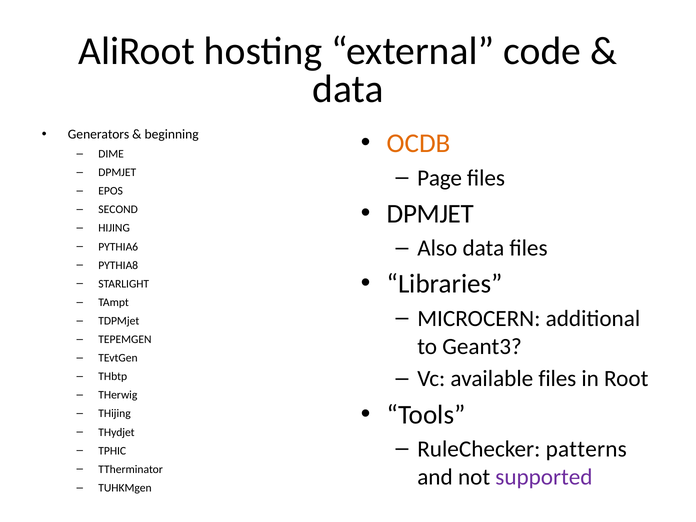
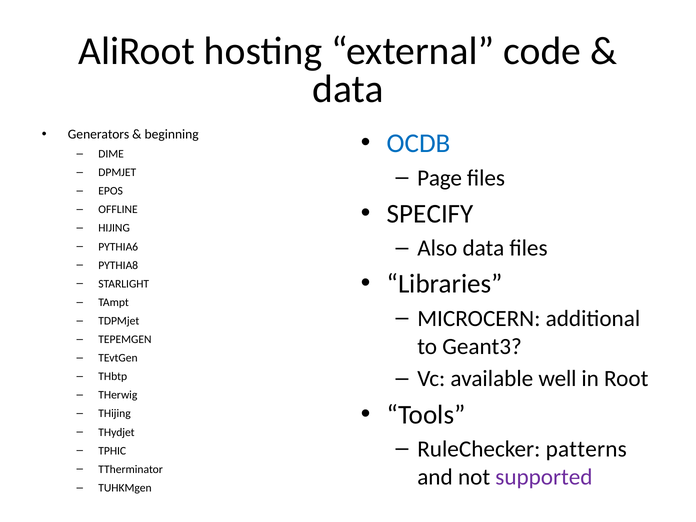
OCDB colour: orange -> blue
DPMJET at (430, 214): DPMJET -> SPECIFY
SECOND: SECOND -> OFFLINE
available files: files -> well
